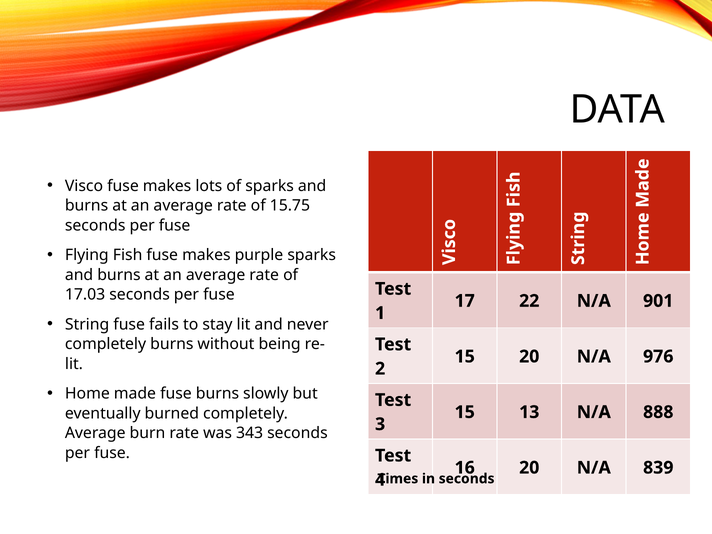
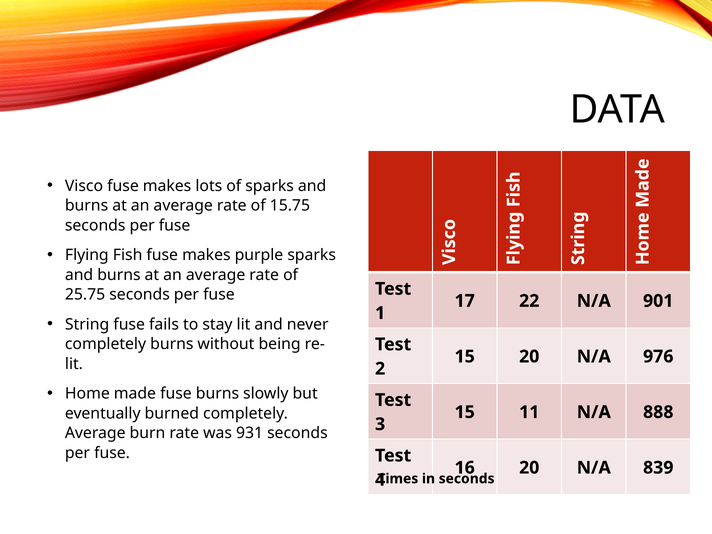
17.03: 17.03 -> 25.75
13: 13 -> 11
343: 343 -> 931
